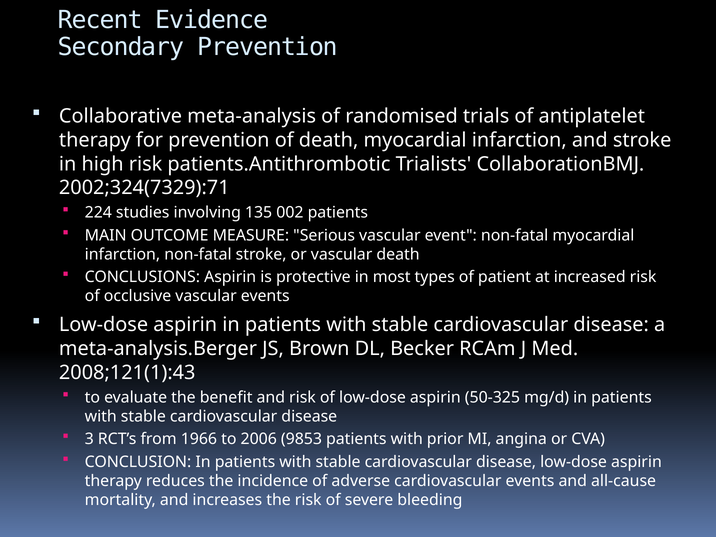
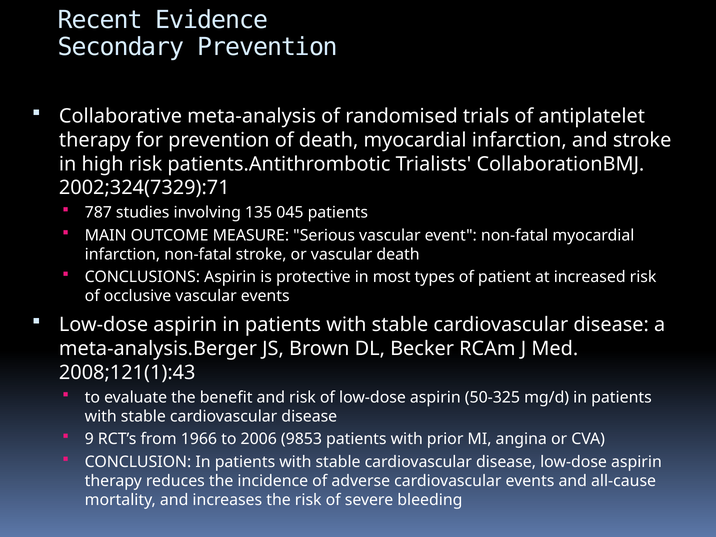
224: 224 -> 787
002: 002 -> 045
3: 3 -> 9
